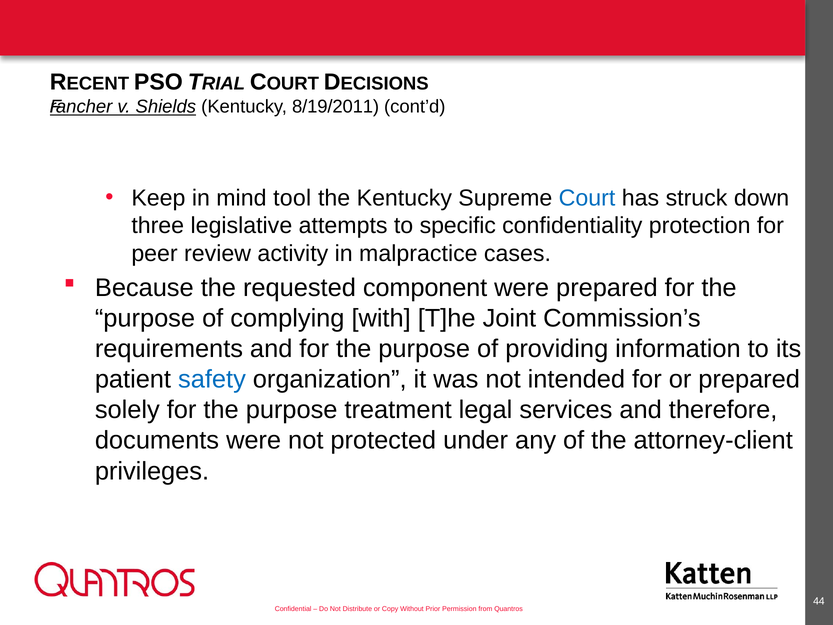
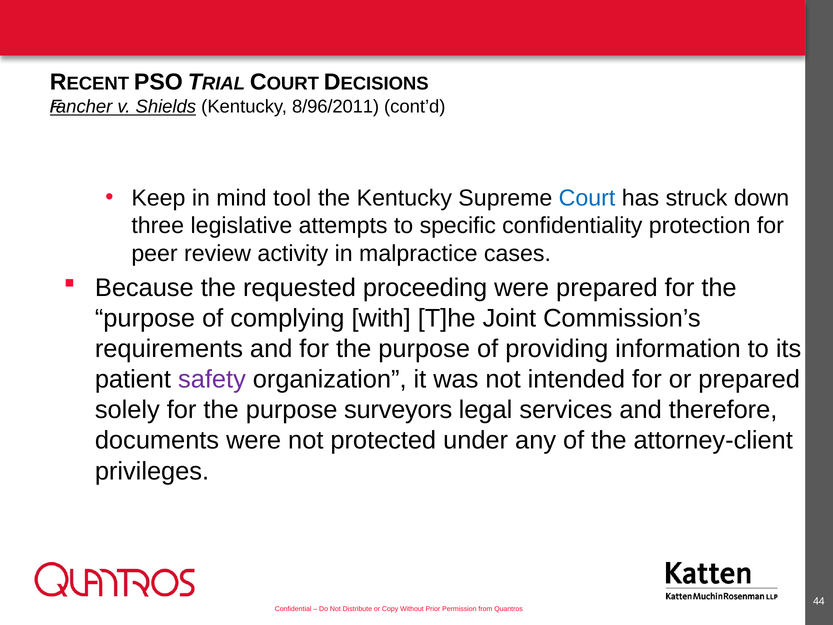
8/19/2011: 8/19/2011 -> 8/96/2011
component: component -> proceeding
safety colour: blue -> purple
treatment: treatment -> surveyors
